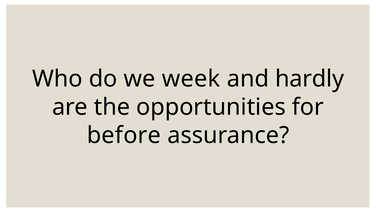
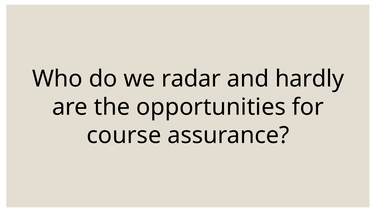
week: week -> radar
before: before -> course
